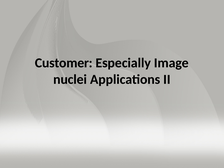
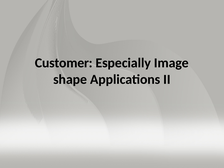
nuclei: nuclei -> shape
